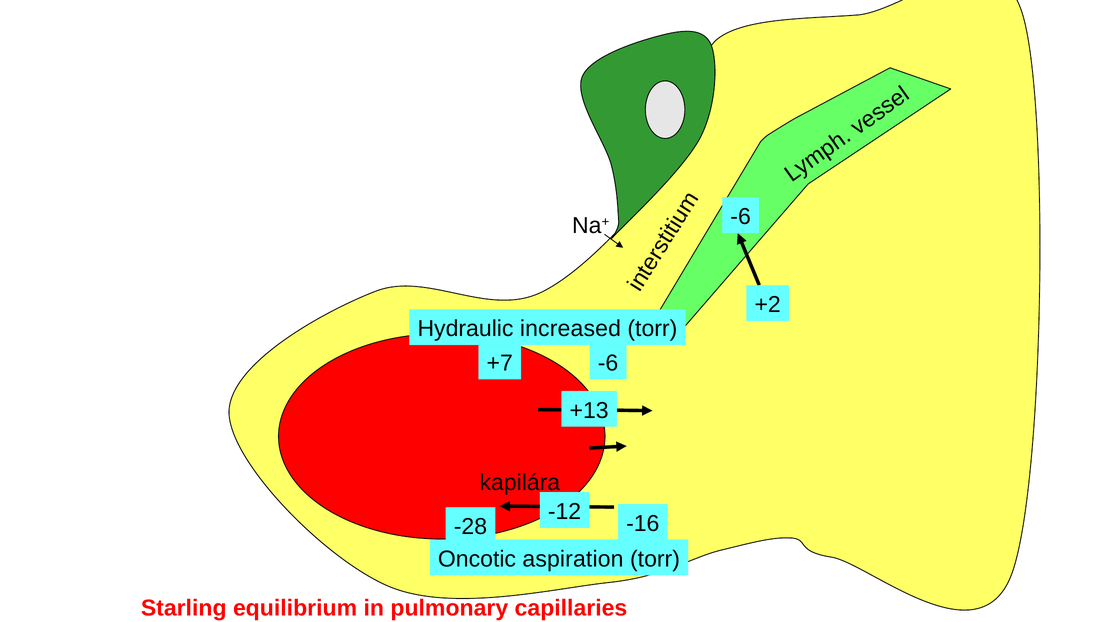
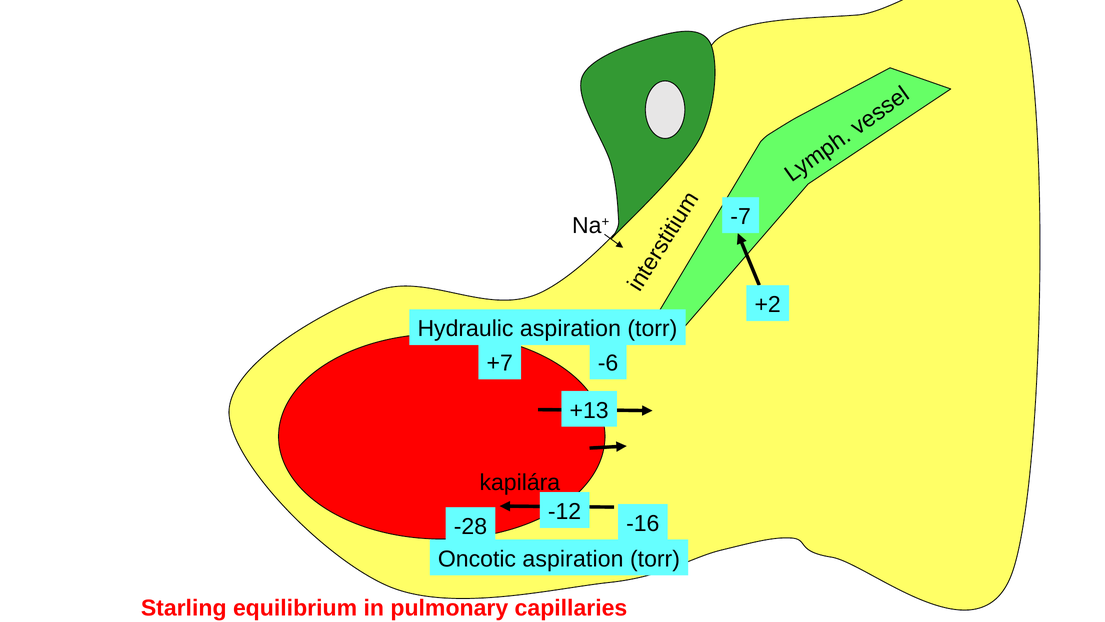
-6 at (741, 217): -6 -> -7
Hydraulic increased: increased -> aspiration
